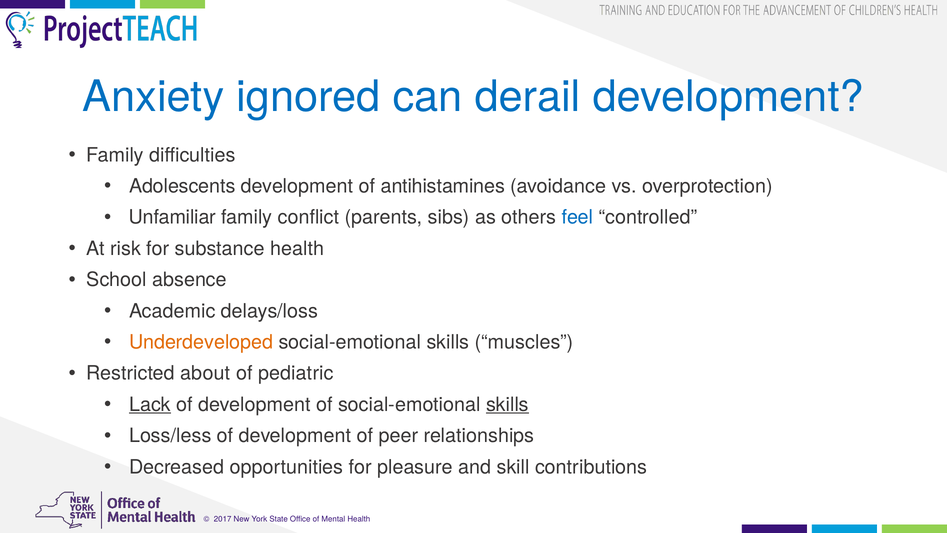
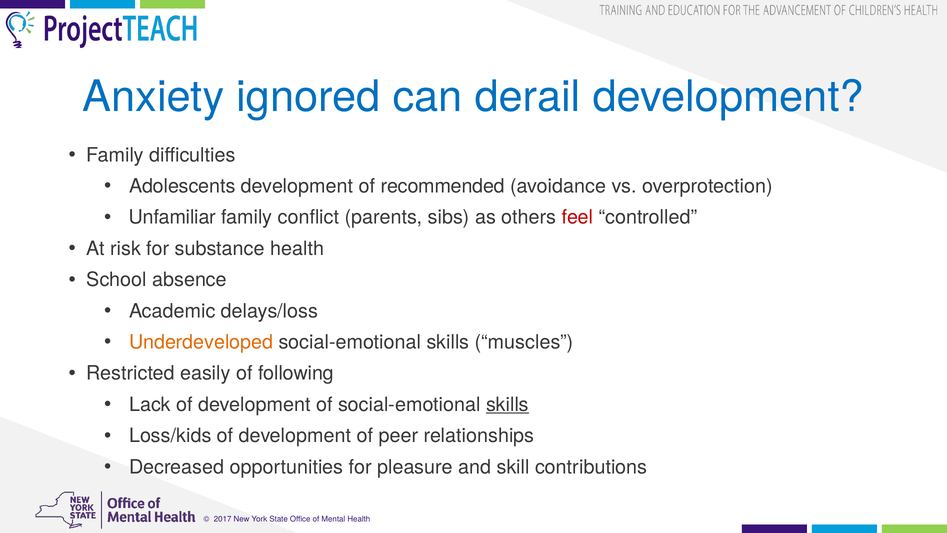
antihistamines: antihistamines -> recommended
feel colour: blue -> red
about: about -> easily
pediatric: pediatric -> following
Lack underline: present -> none
Loss/less: Loss/less -> Loss/kids
